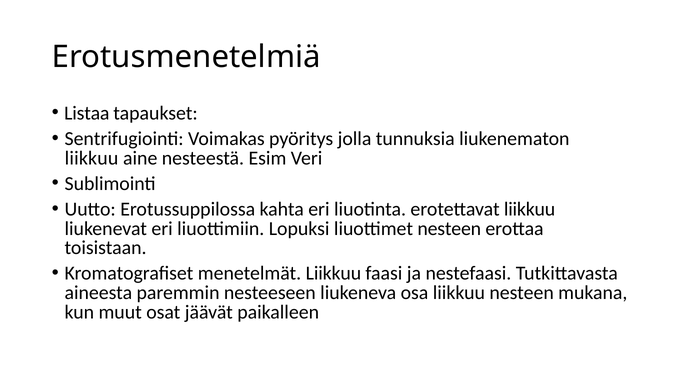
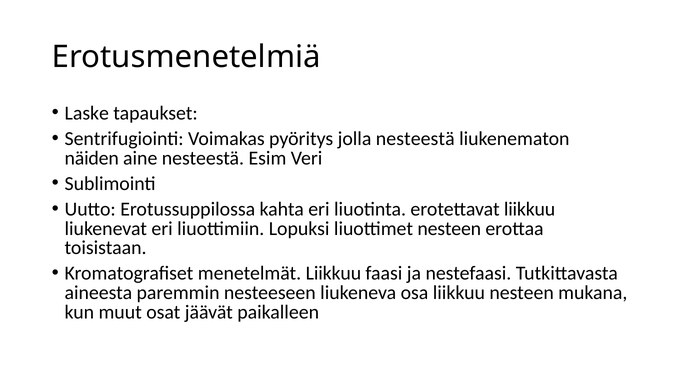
Listaa: Listaa -> Laske
jolla tunnuksia: tunnuksia -> nesteestä
liikkuu at (92, 158): liikkuu -> näiden
